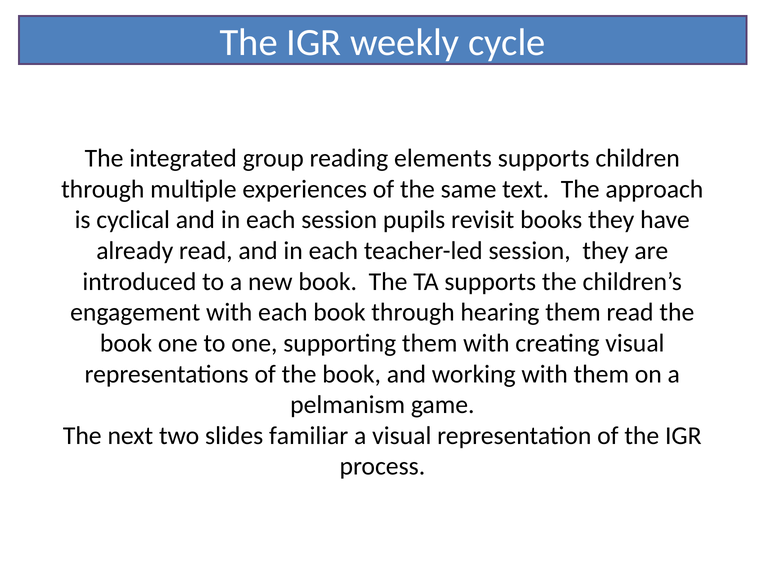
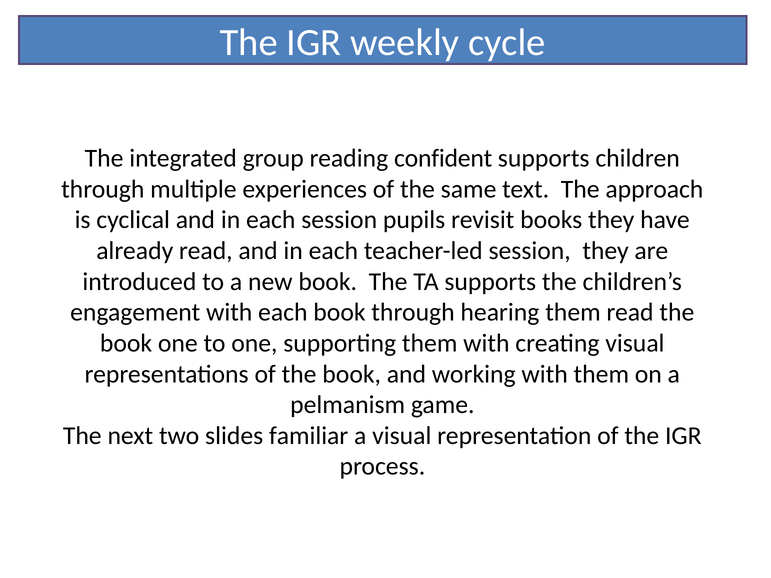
elements: elements -> confident
